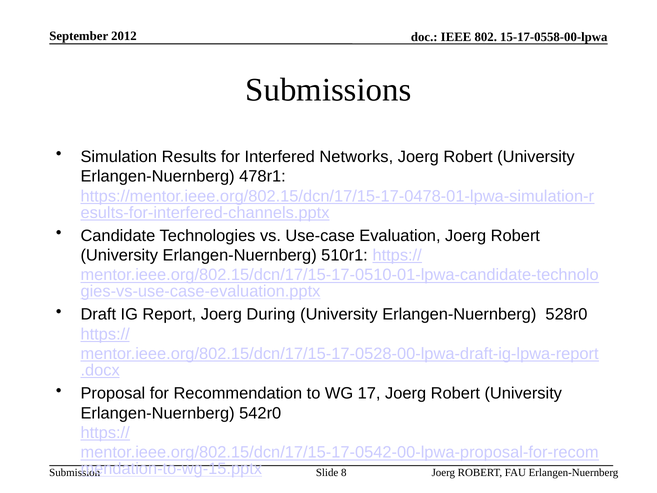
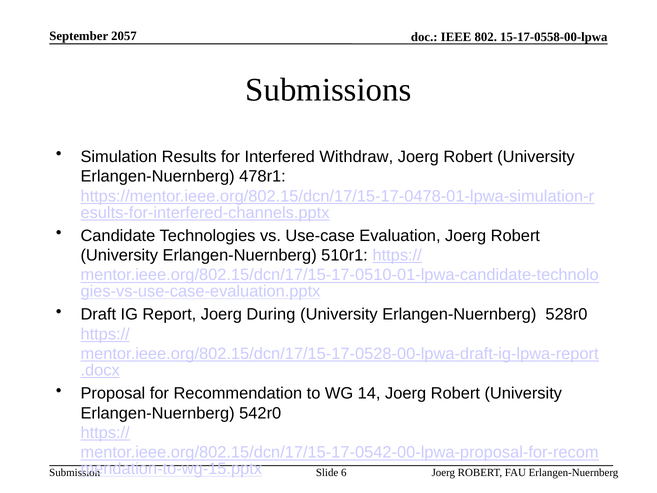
2012: 2012 -> 2057
Networks: Networks -> Withdraw
17: 17 -> 14
8: 8 -> 6
